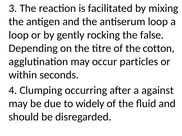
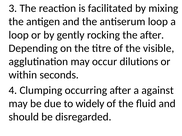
the false: false -> after
cotton: cotton -> visible
particles: particles -> dilutions
